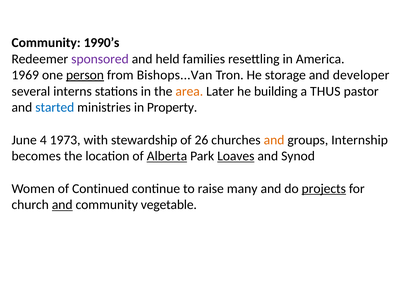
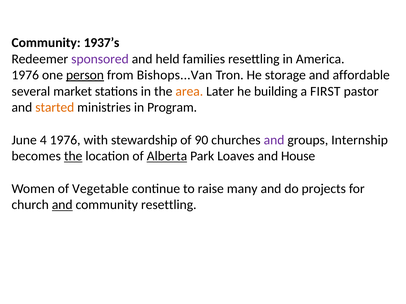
1990’s: 1990’s -> 1937’s
1969 at (25, 75): 1969 -> 1976
developer: developer -> affordable
interns: interns -> market
THUS: THUS -> FIRST
started colour: blue -> orange
Property: Property -> Program
4 1973: 1973 -> 1976
26: 26 -> 90
and at (274, 140) colour: orange -> purple
the at (73, 156) underline: none -> present
Loaves underline: present -> none
Synod: Synod -> House
Continued: Continued -> Vegetable
projects underline: present -> none
community vegetable: vegetable -> resettling
